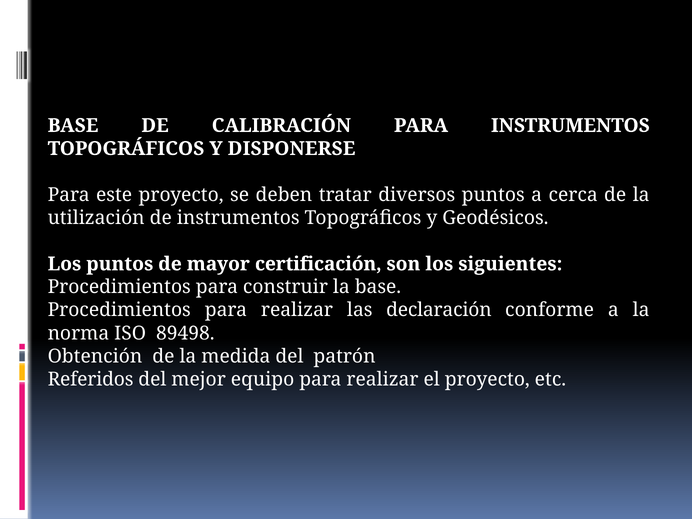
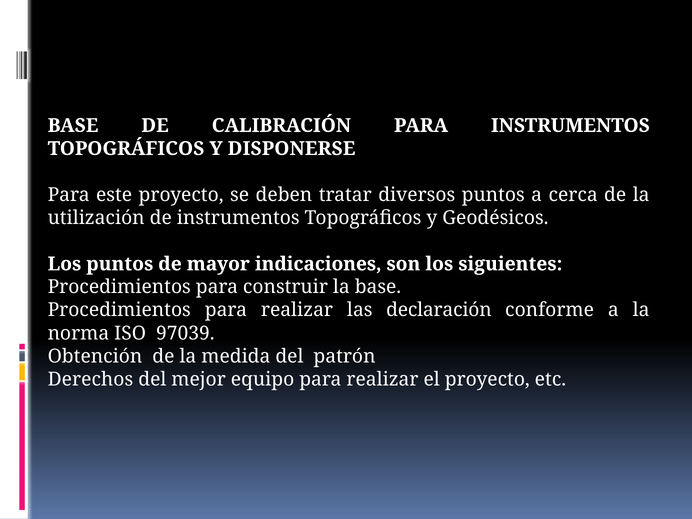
certificación: certificación -> indicaciones
89498: 89498 -> 97039
Referidos: Referidos -> Derechos
